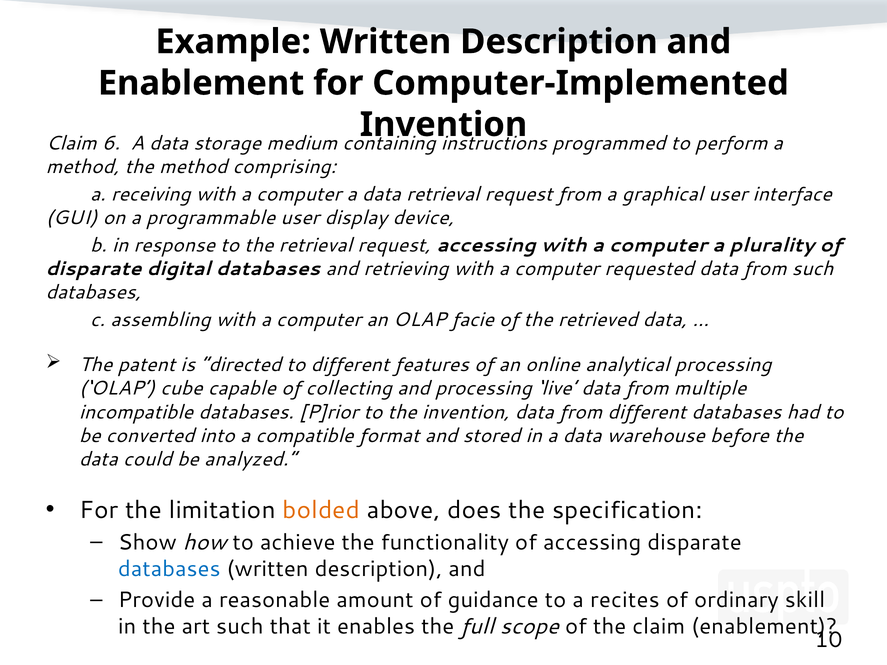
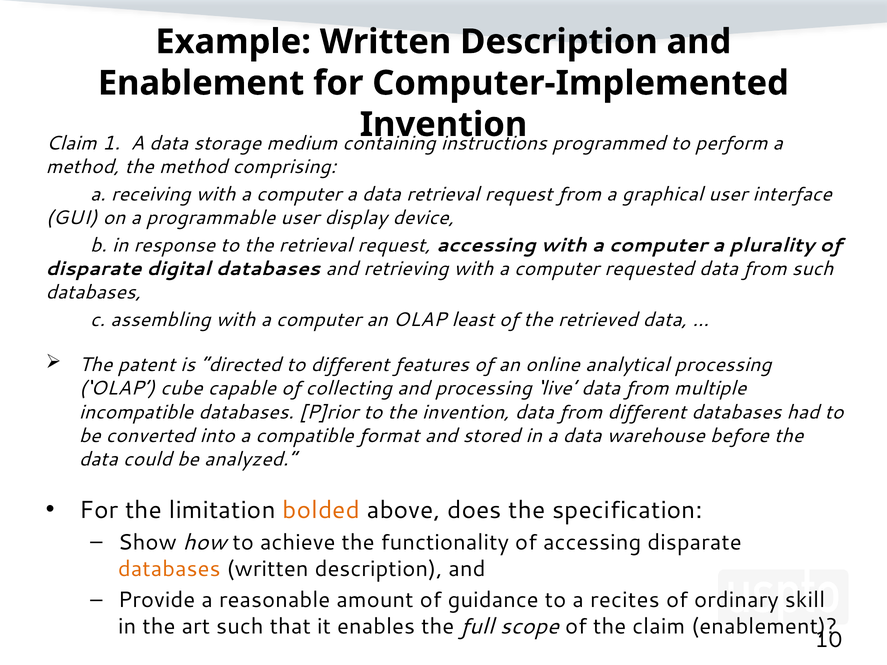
6: 6 -> 1
facie: facie -> least
databases at (169, 569) colour: blue -> orange
